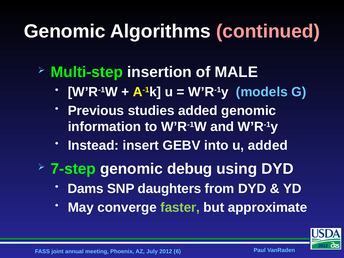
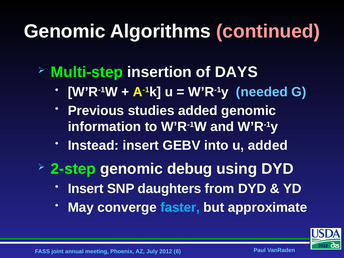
MALE: MALE -> DAYS
models: models -> needed
7-step: 7-step -> 2-step
Dams at (86, 189): Dams -> Insert
faster colour: light green -> light blue
